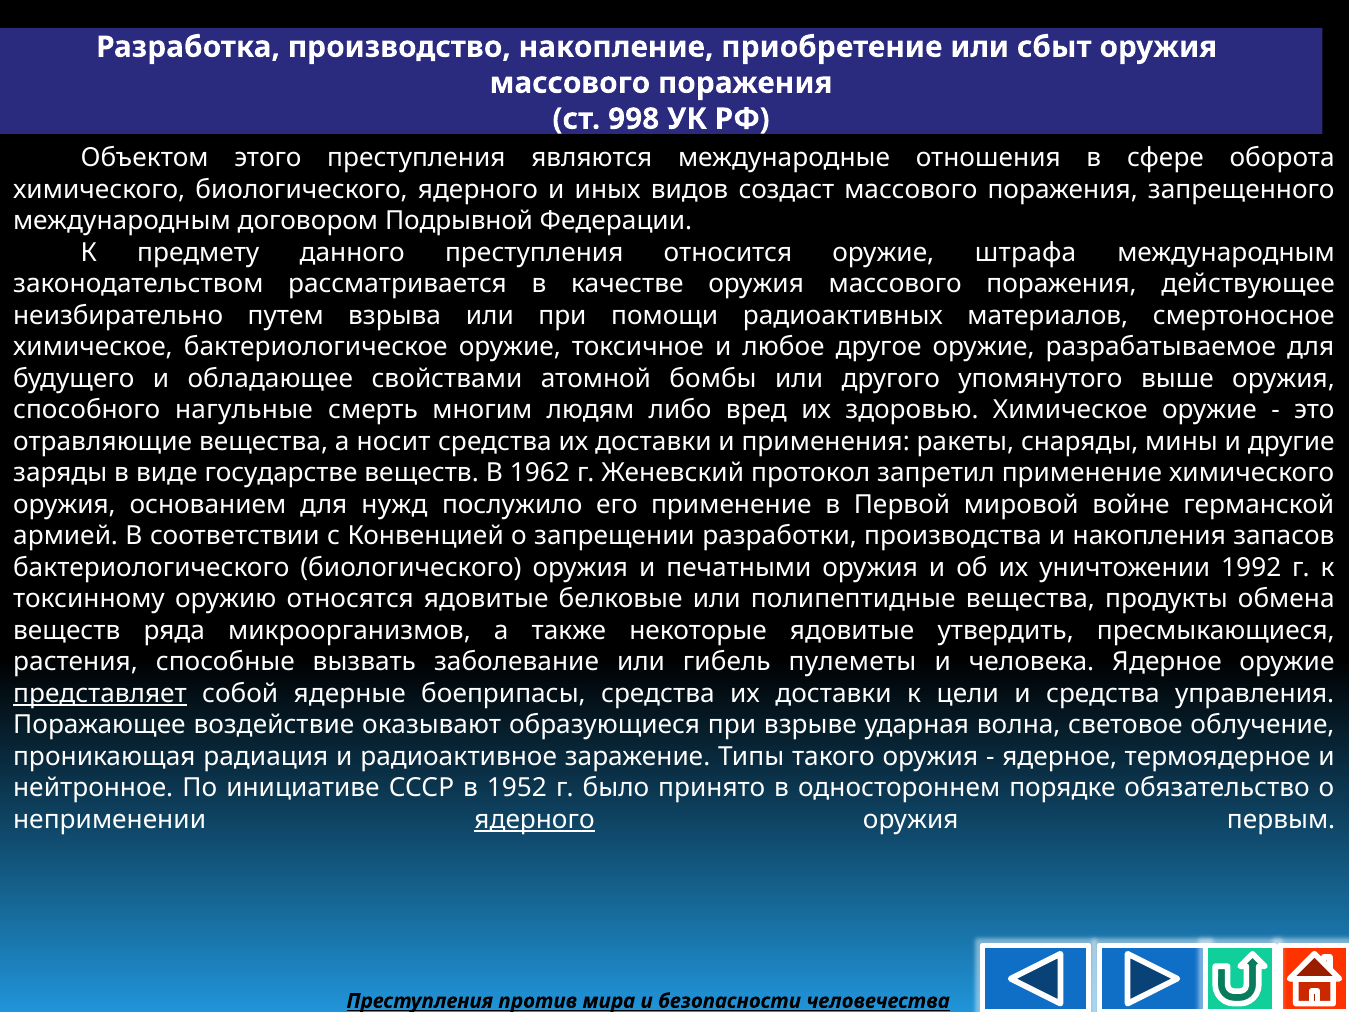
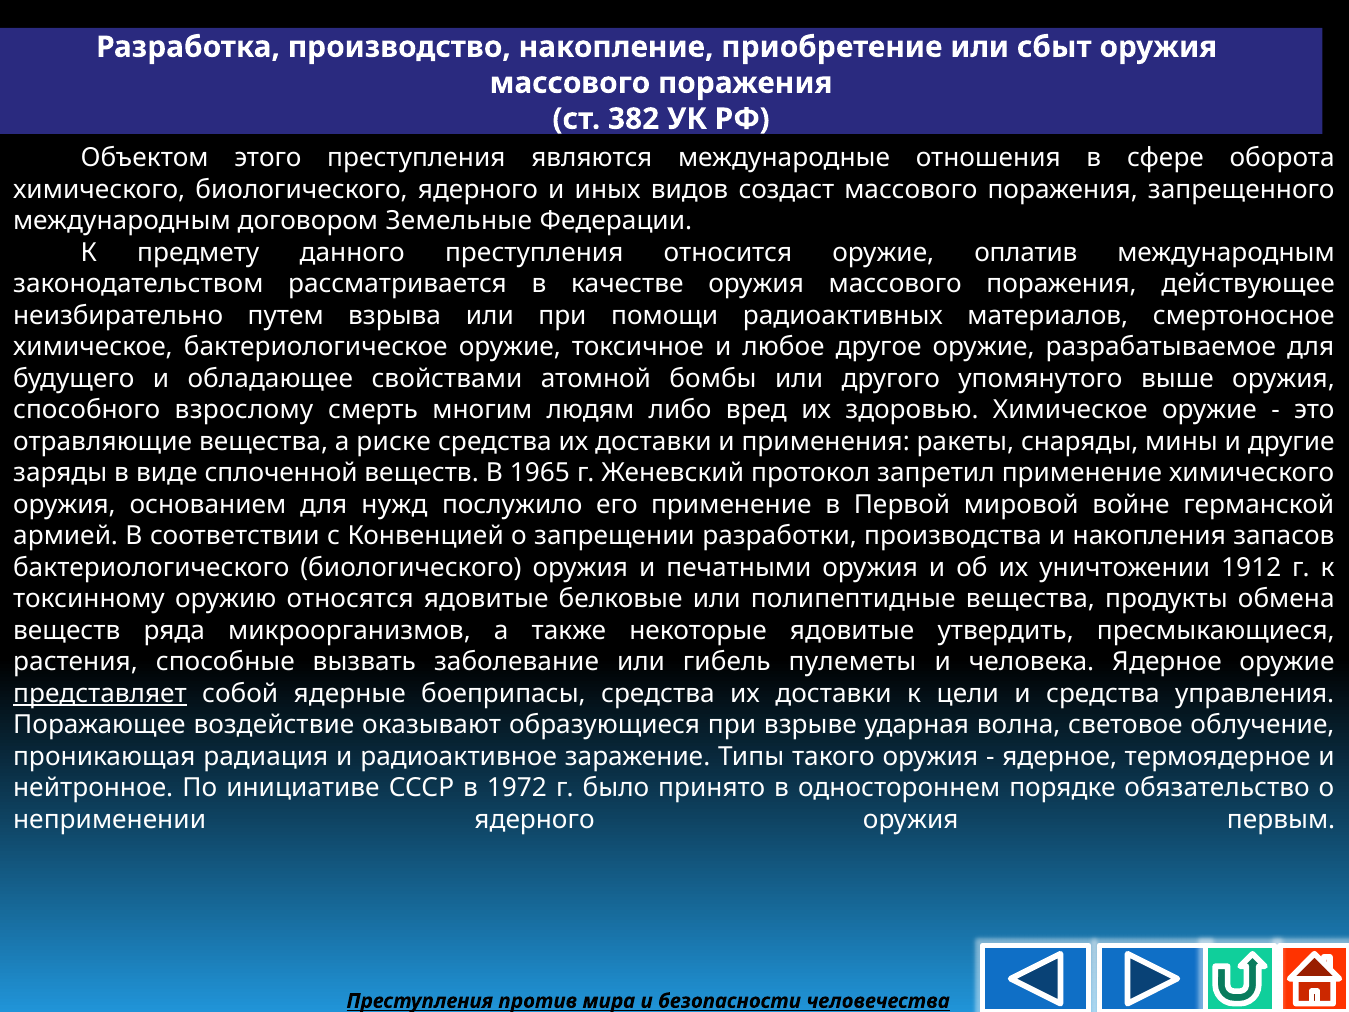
998: 998 -> 382
Подрывной: Подрывной -> Земельные
штрафа: штрафа -> оплатив
нагульные: нагульные -> взрослому
носит: носит -> риске
государстве: государстве -> сплоченной
1962: 1962 -> 1965
1992: 1992 -> 1912
1952: 1952 -> 1972
ядерного at (535, 820) underline: present -> none
